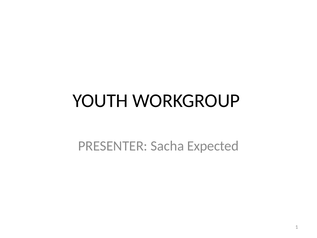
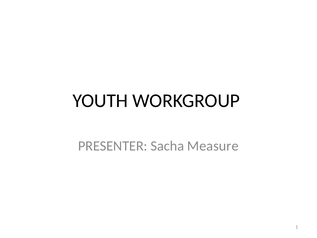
Expected: Expected -> Measure
